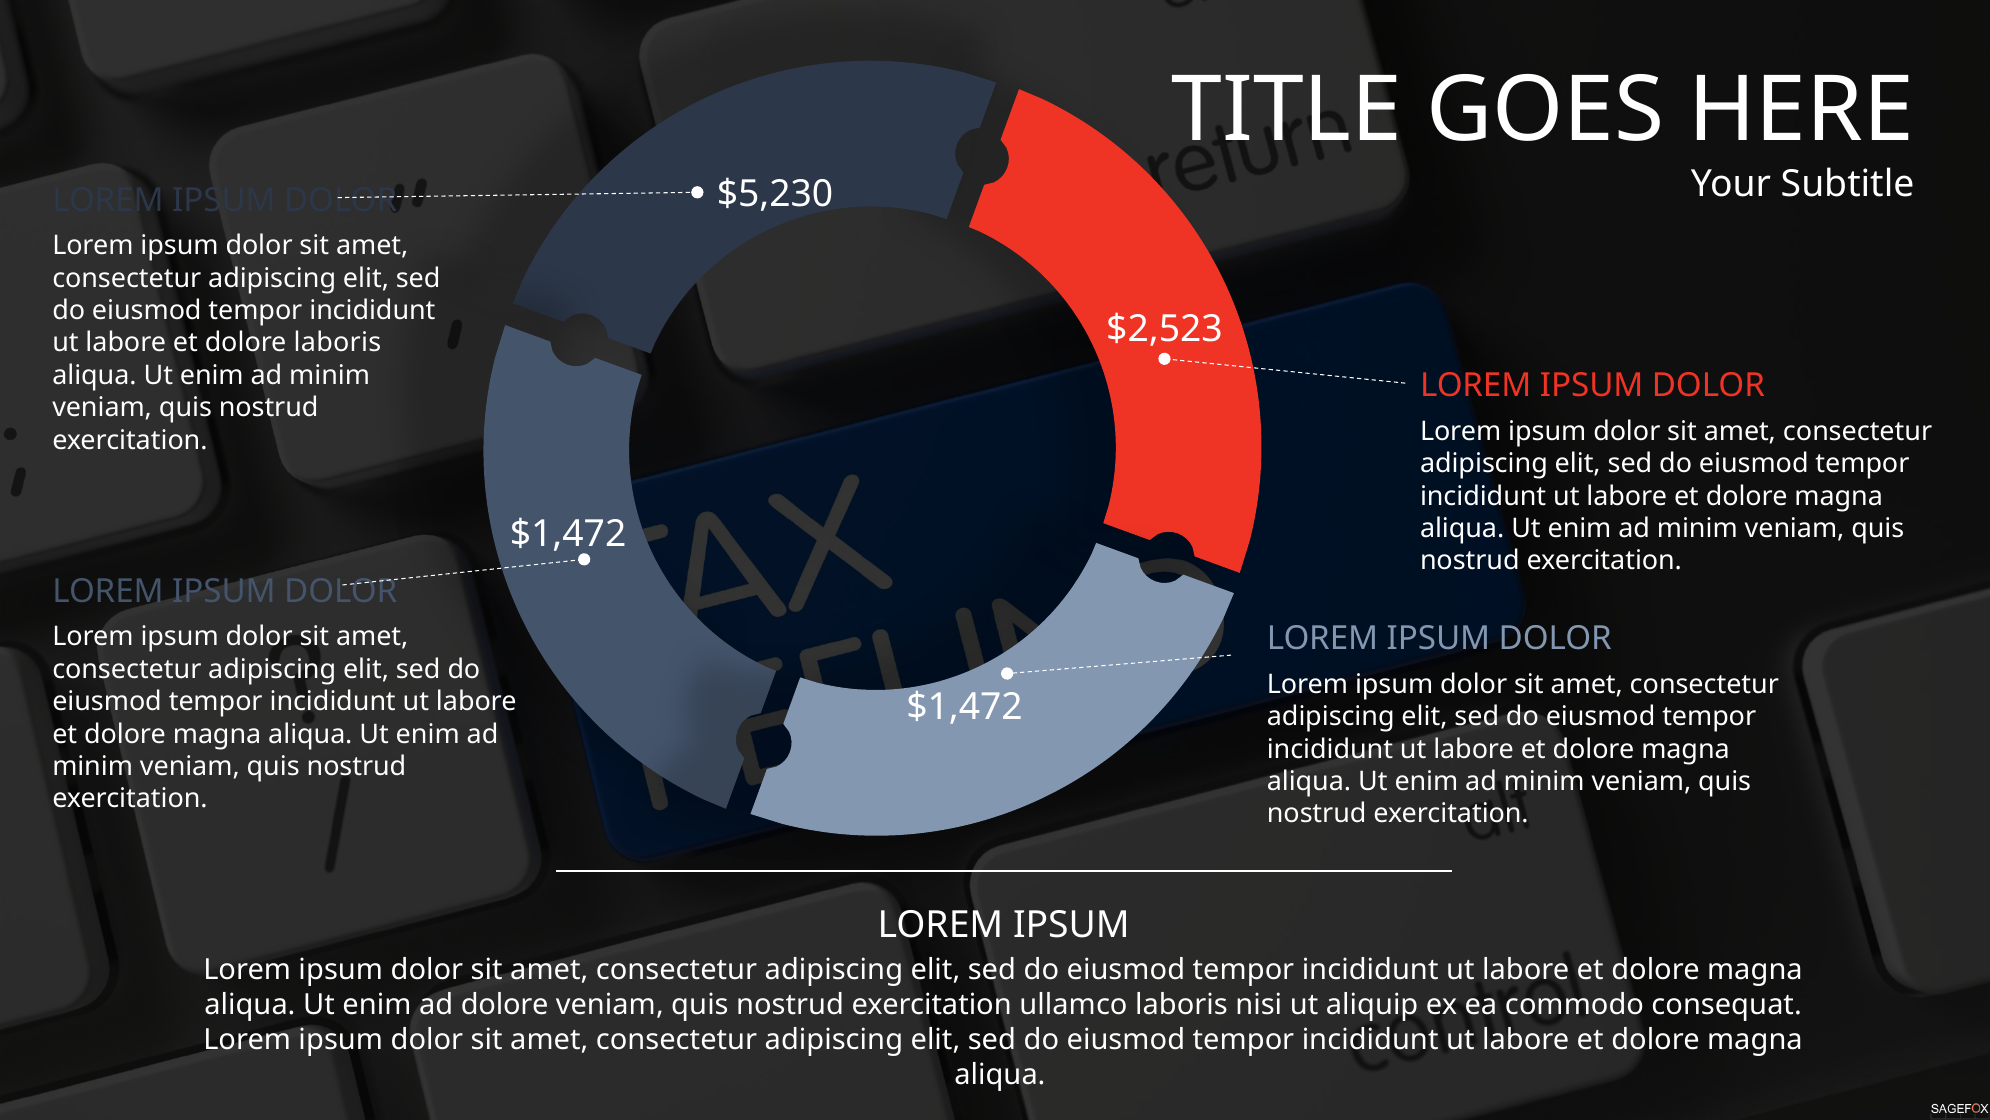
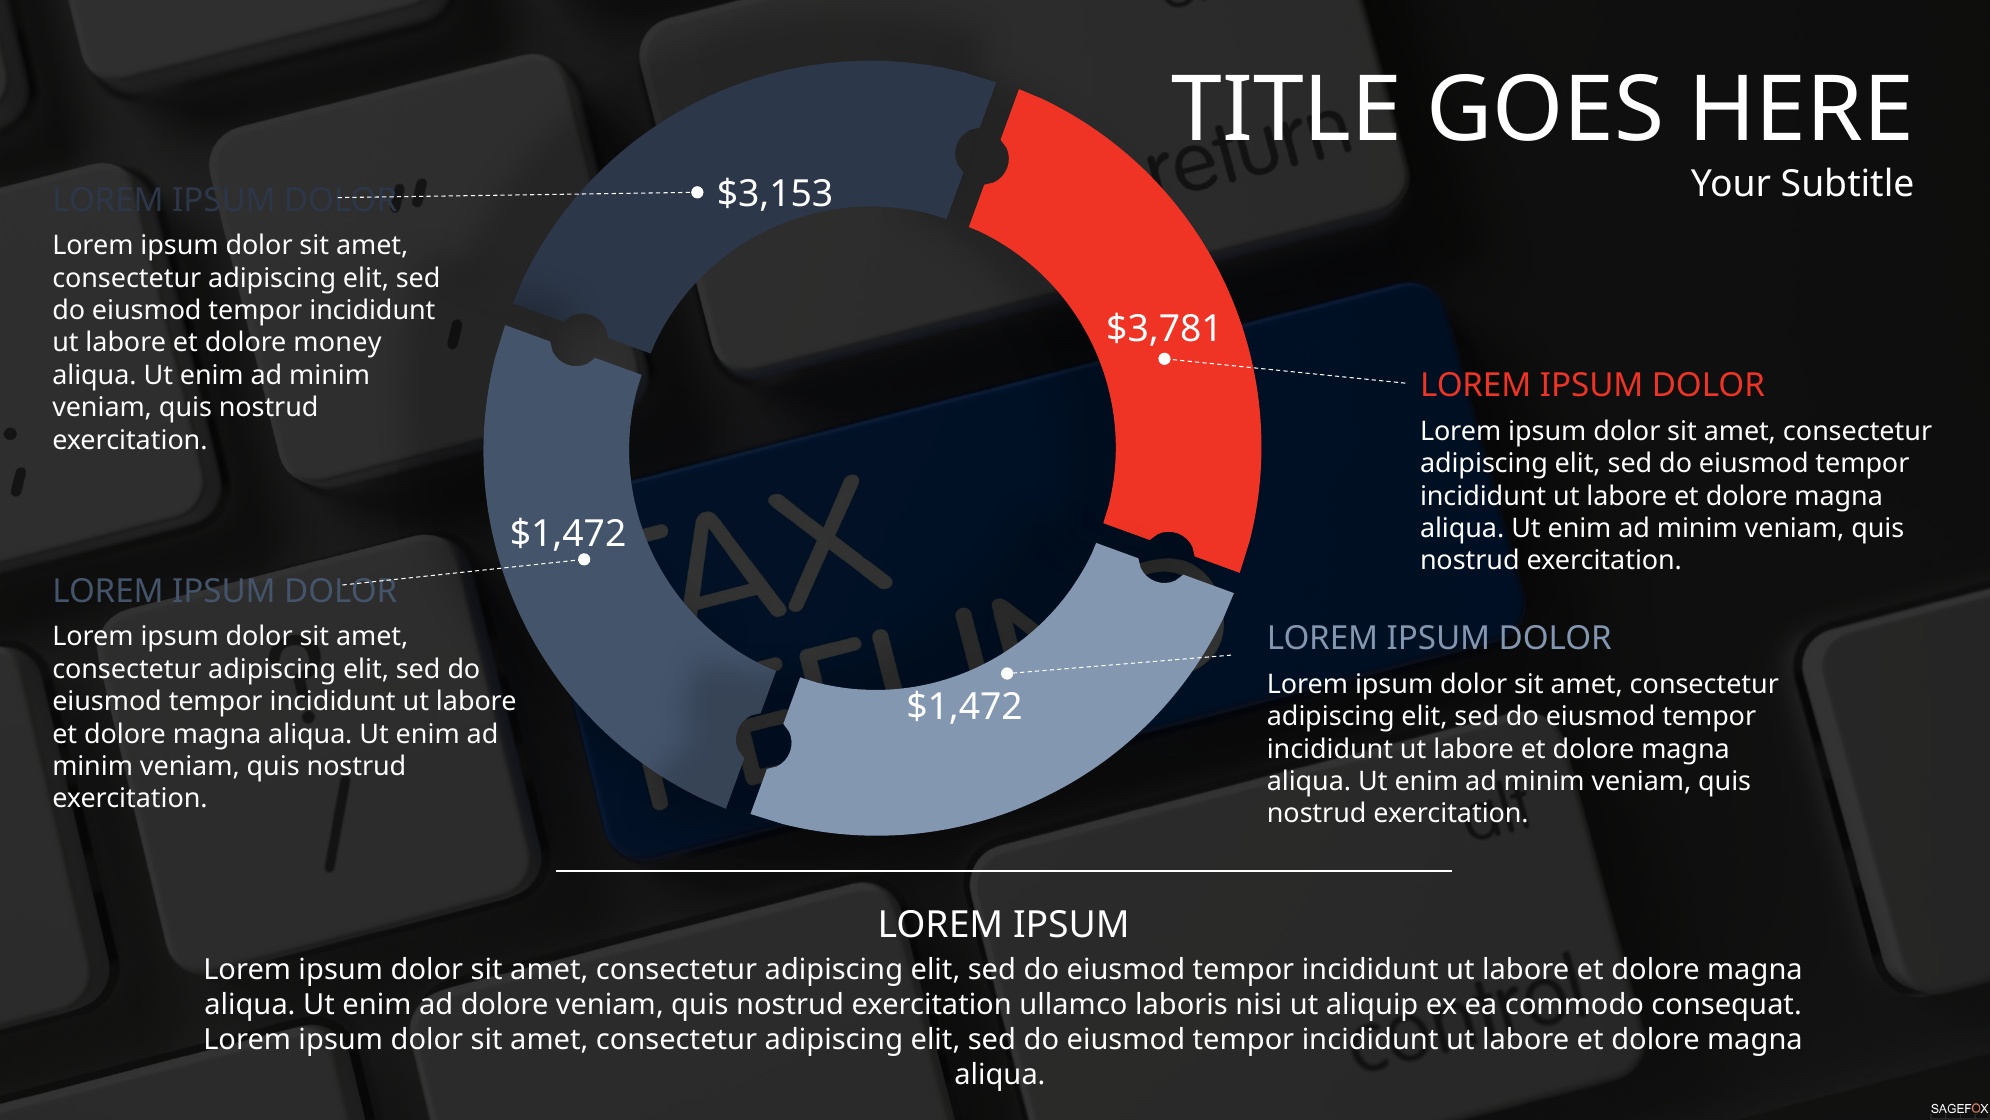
$5,230: $5,230 -> $3,153
$2,523: $2,523 -> $3,781
dolore laboris: laboris -> money
